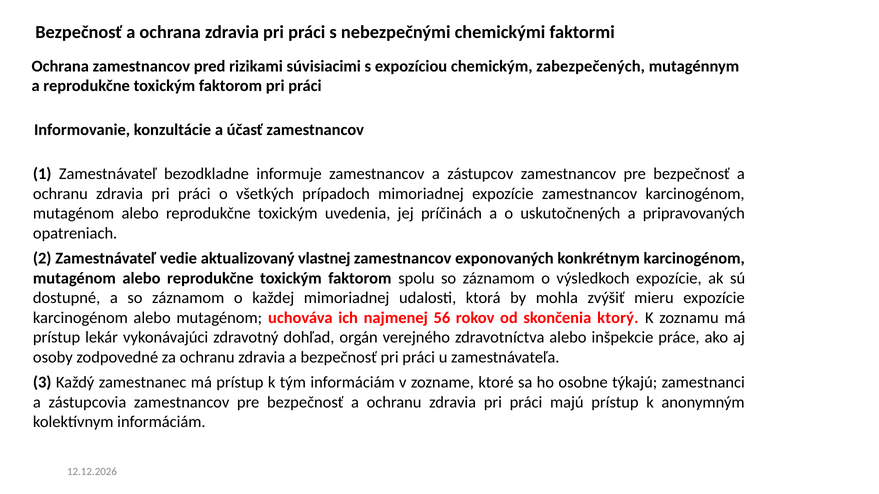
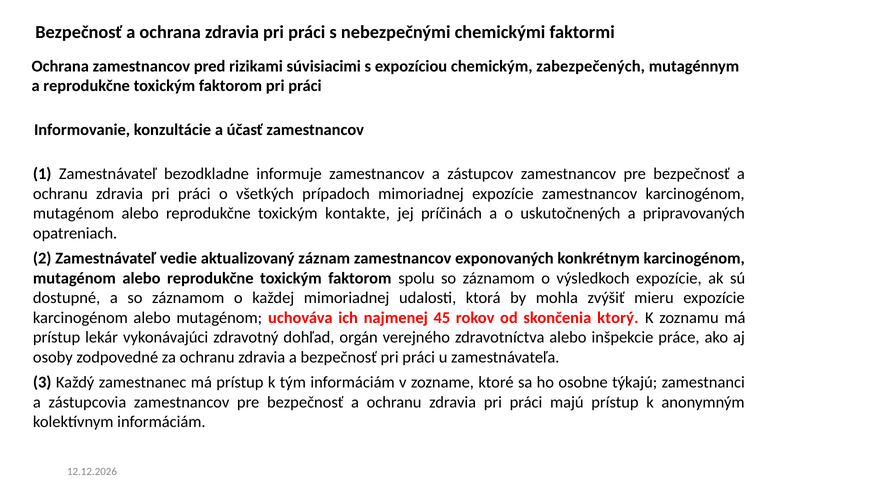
uvedenia: uvedenia -> kontakte
vlastnej: vlastnej -> záznam
56: 56 -> 45
